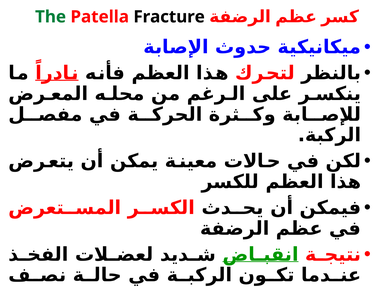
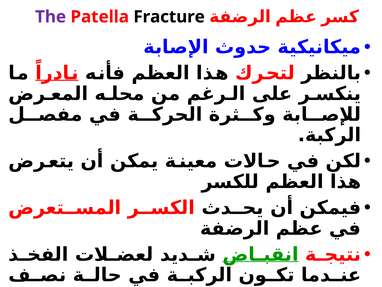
The colour: green -> purple
